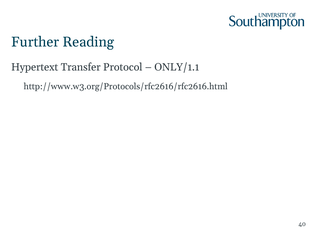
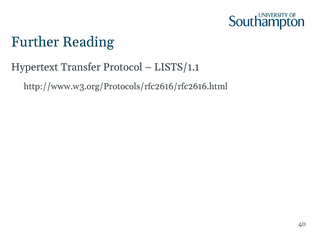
ONLY/1.1: ONLY/1.1 -> LISTS/1.1
